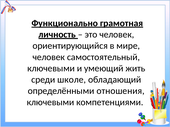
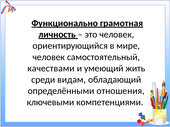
ключевыми at (51, 69): ключевыми -> качествами
школе: школе -> видам
